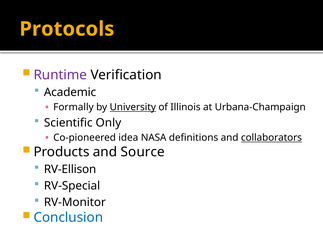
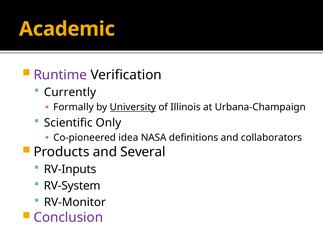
Protocols: Protocols -> Academic
Academic: Academic -> Currently
collaborators underline: present -> none
Source: Source -> Several
RV-Ellison: RV-Ellison -> RV-Inputs
RV-Special: RV-Special -> RV-System
Conclusion colour: blue -> purple
